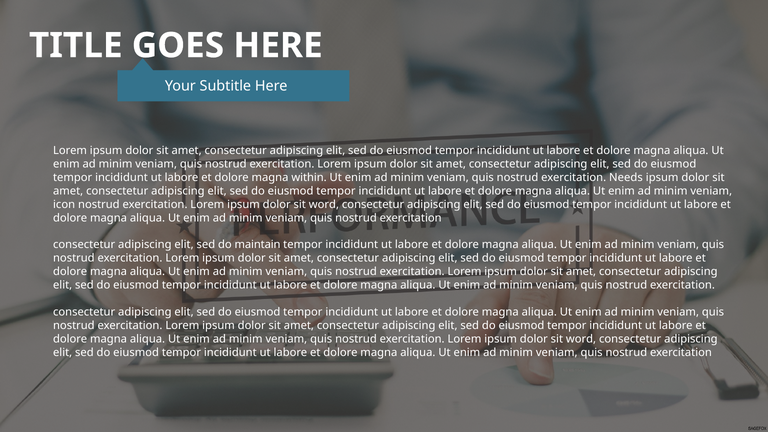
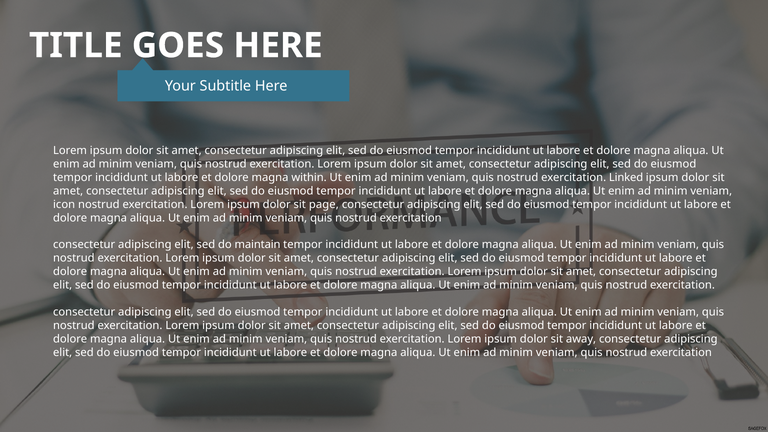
Needs: Needs -> Linked
word at (324, 204): word -> page
word at (581, 339): word -> away
